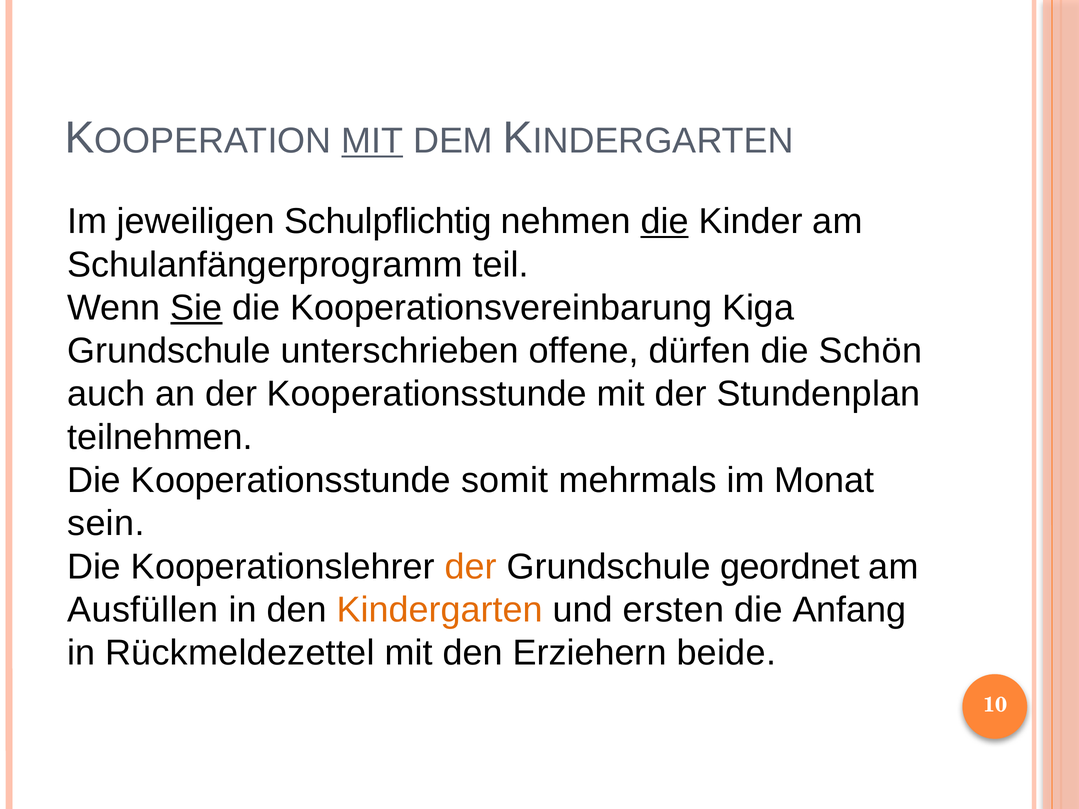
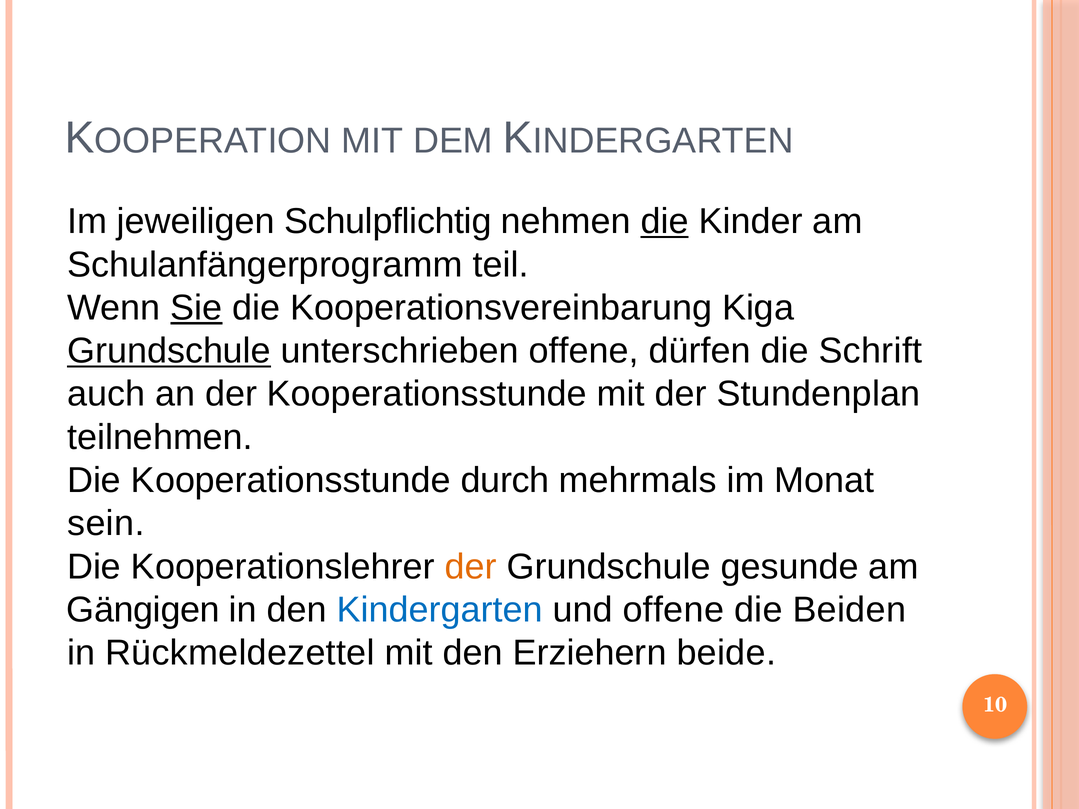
MIT at (372, 141) underline: present -> none
Grundschule at (169, 351) underline: none -> present
Schön: Schön -> Schrift
somit: somit -> durch
geordnet: geordnet -> gesunde
Ausfüllen: Ausfüllen -> Gängigen
Kindergarten colour: orange -> blue
und ersten: ersten -> offene
Anfang: Anfang -> Beiden
